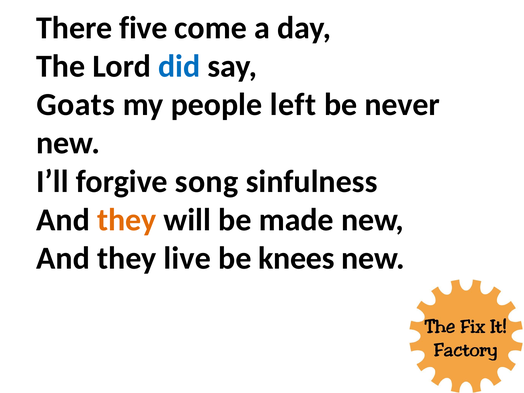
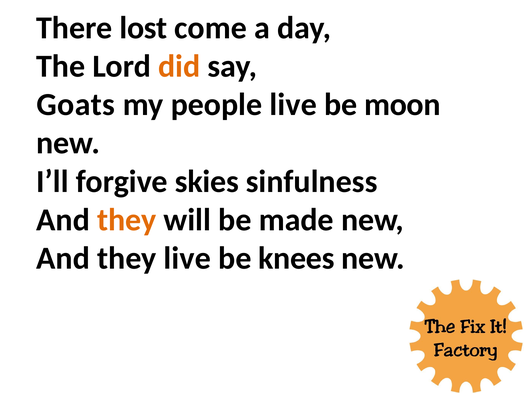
five: five -> lost
did colour: blue -> orange
people left: left -> live
never: never -> moon
song: song -> skies
